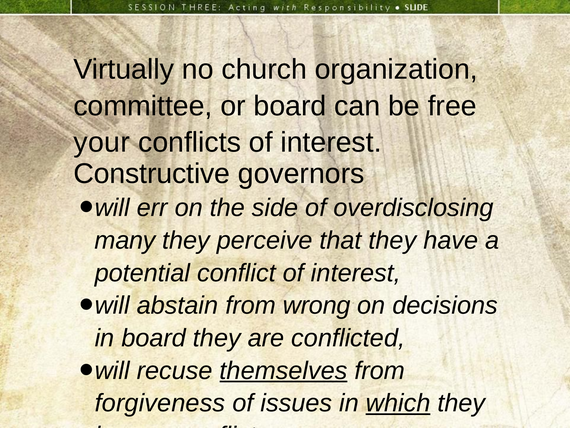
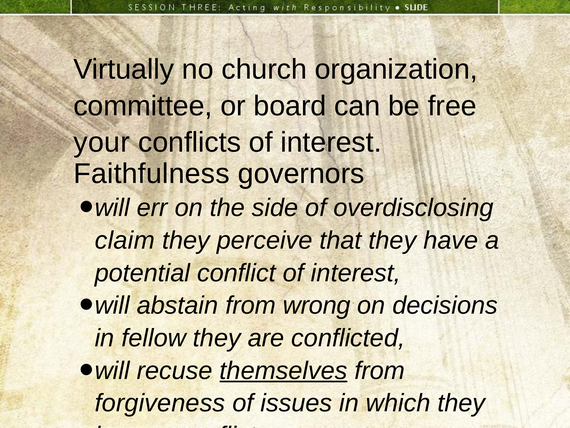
Constructive: Constructive -> Faithfulness
many: many -> claim
in board: board -> fellow
which underline: present -> none
